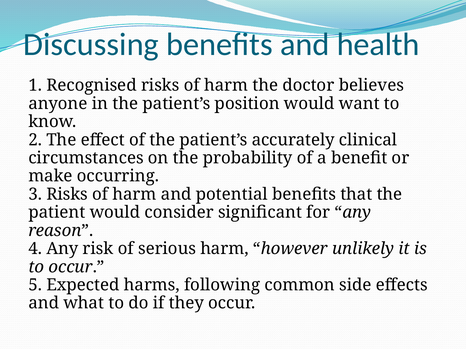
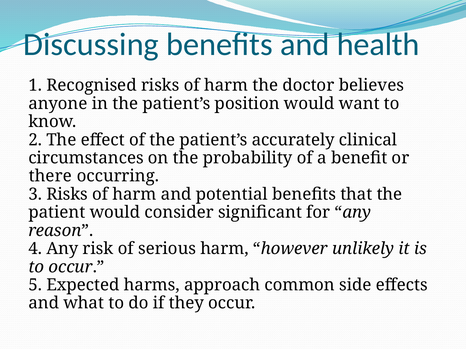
make: make -> there
following: following -> approach
